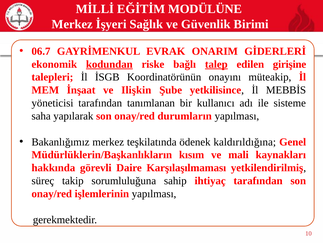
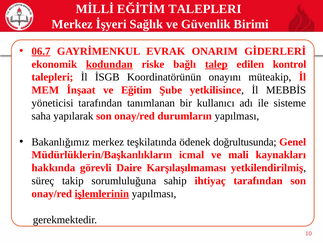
EĞİTİM MODÜLÜNE: MODÜLÜNE -> TALEPLERI
06.7 underline: none -> present
girişine: girişine -> kontrol
Ilişkin: Ilişkin -> Eğitim
kaldırıldığına: kaldırıldığına -> doğrultusunda
kısım: kısım -> icmal
işlemlerinin underline: none -> present
